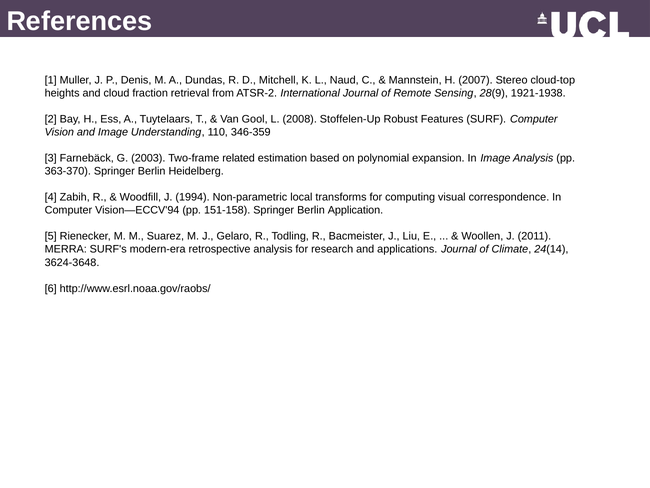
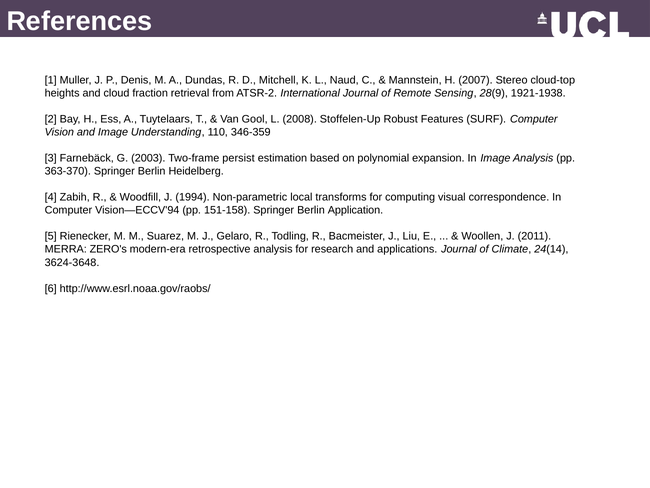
related: related -> persist
SURF's: SURF's -> ZERO's
